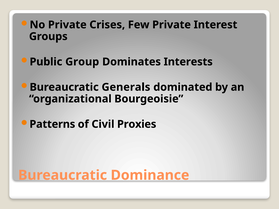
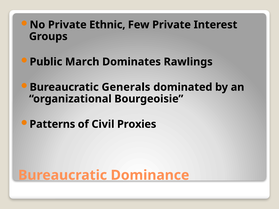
Crises: Crises -> Ethnic
Group: Group -> March
Interests: Interests -> Rawlings
